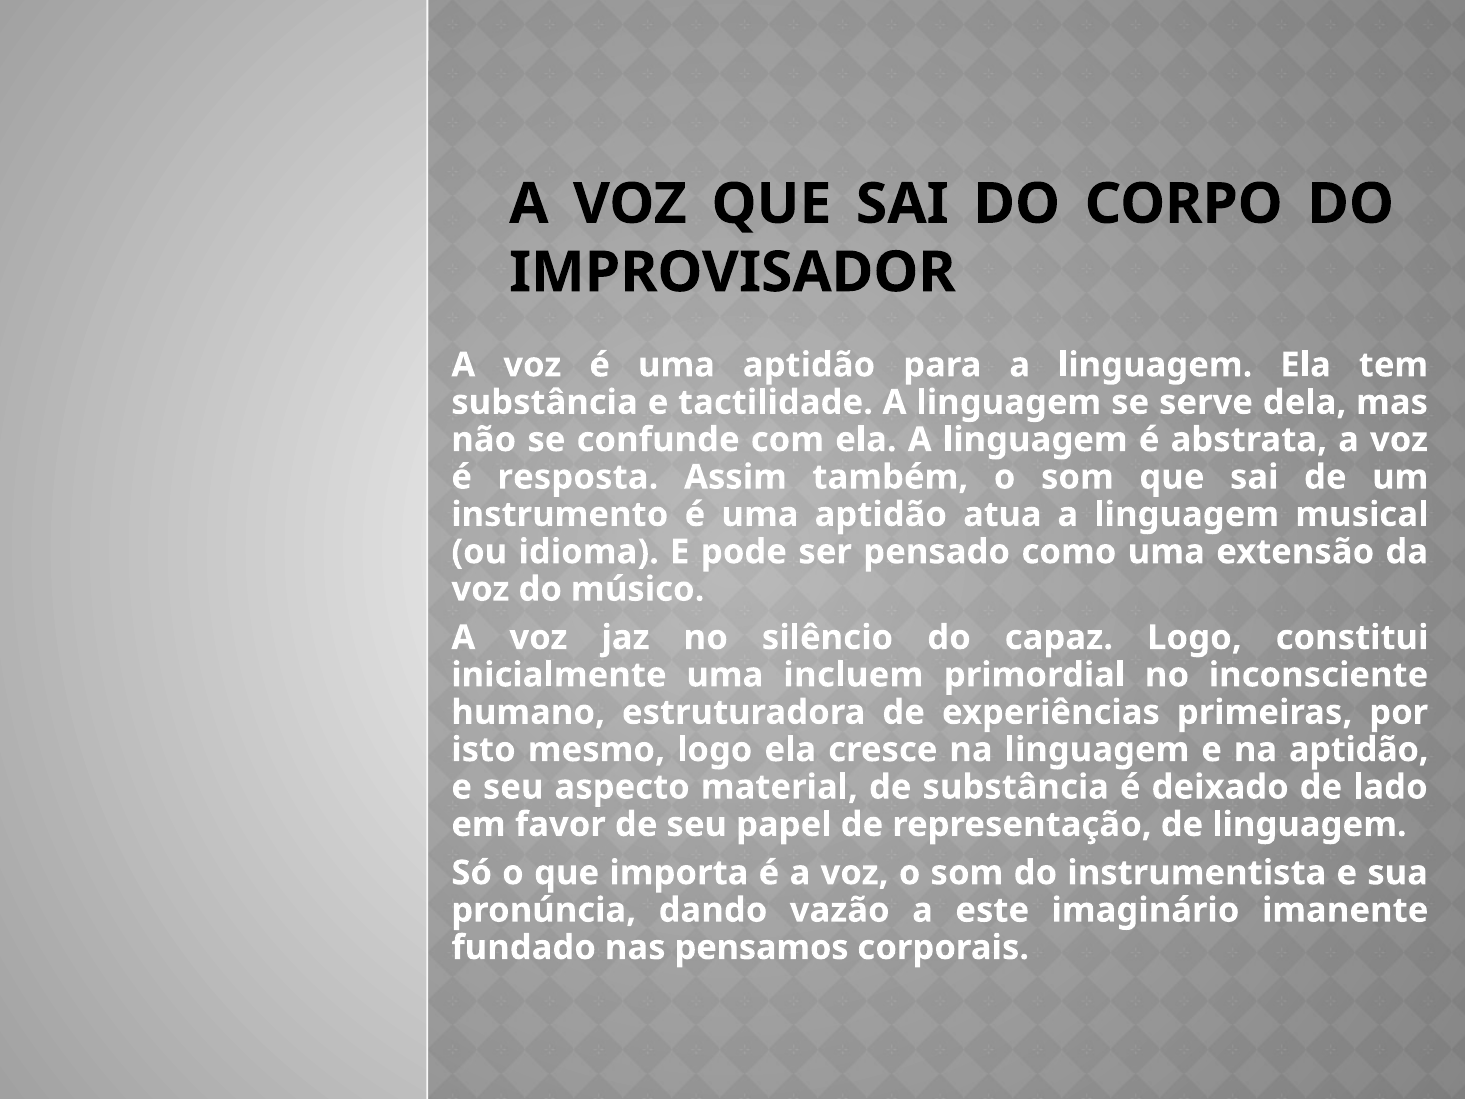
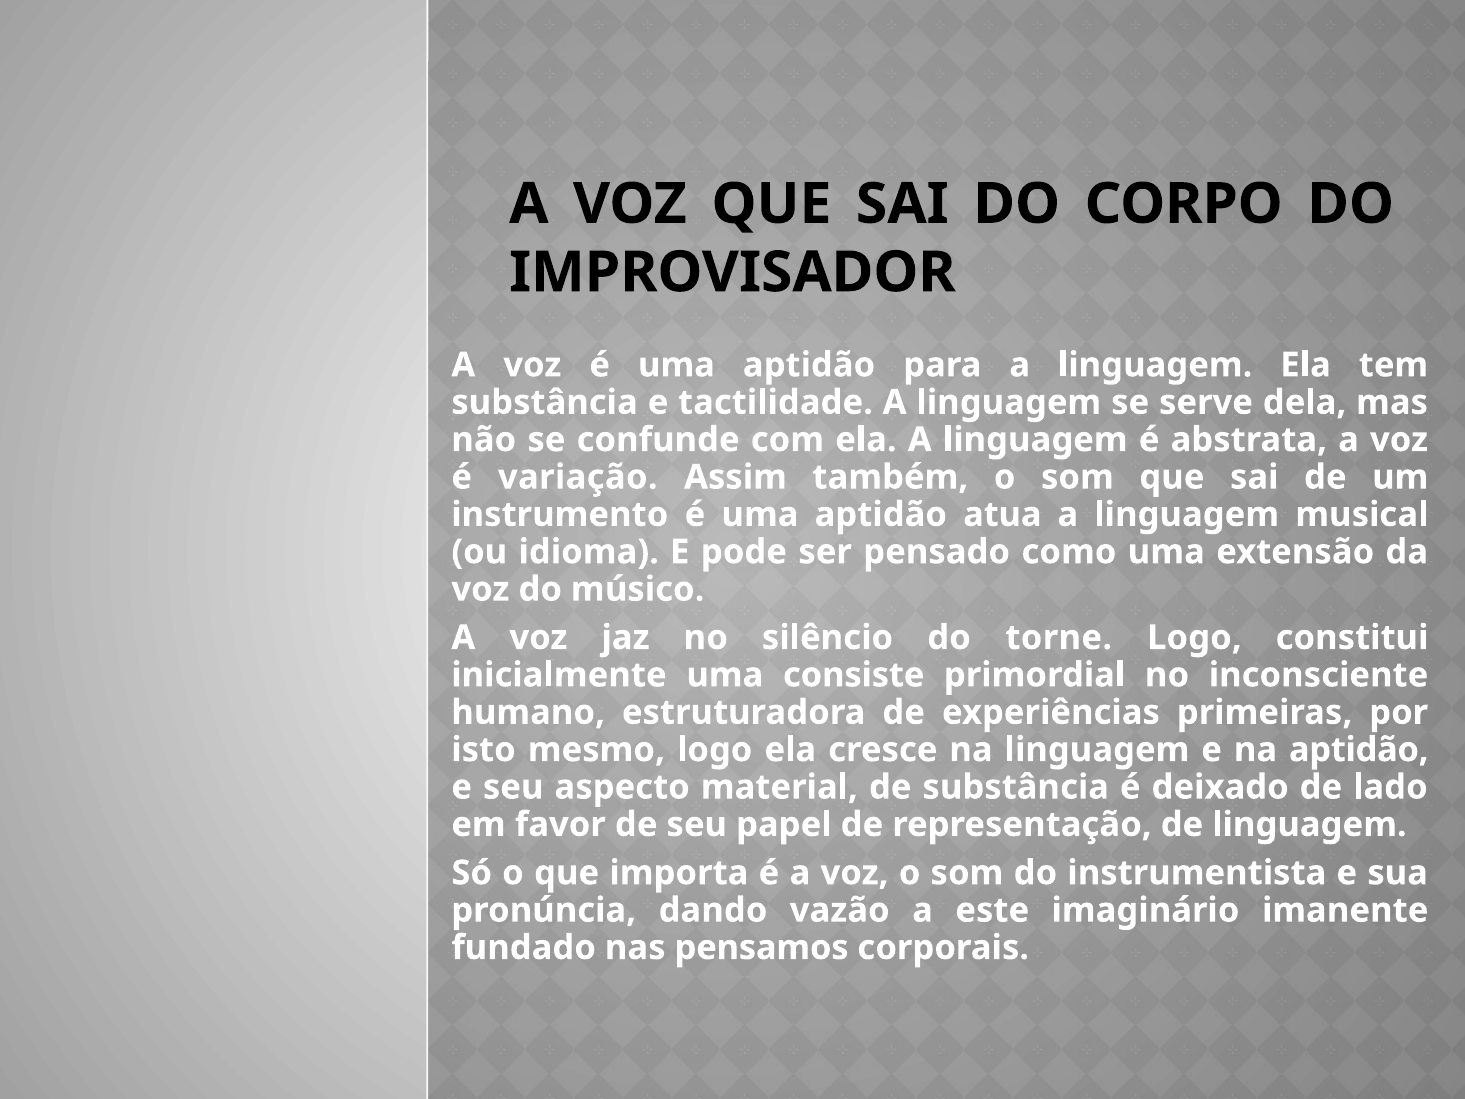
resposta: resposta -> variação
capaz: capaz -> torne
incluem: incluem -> consiste
